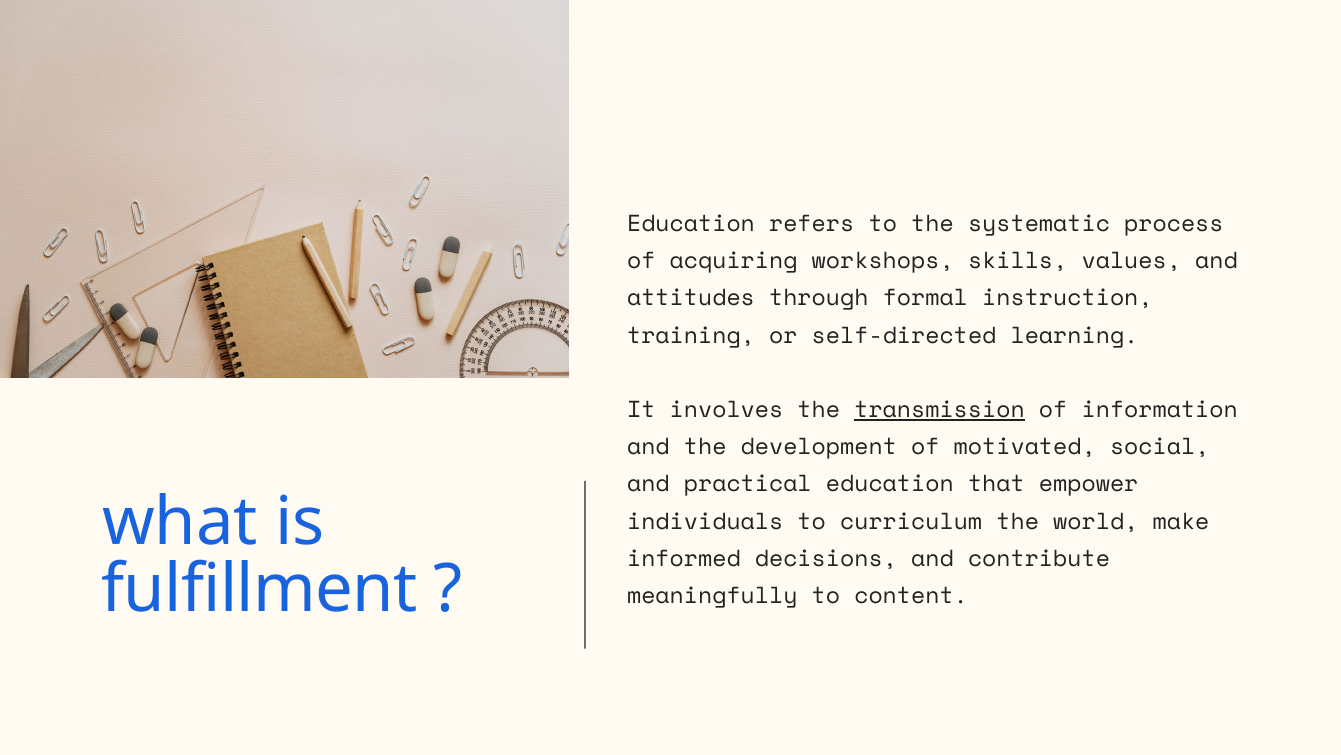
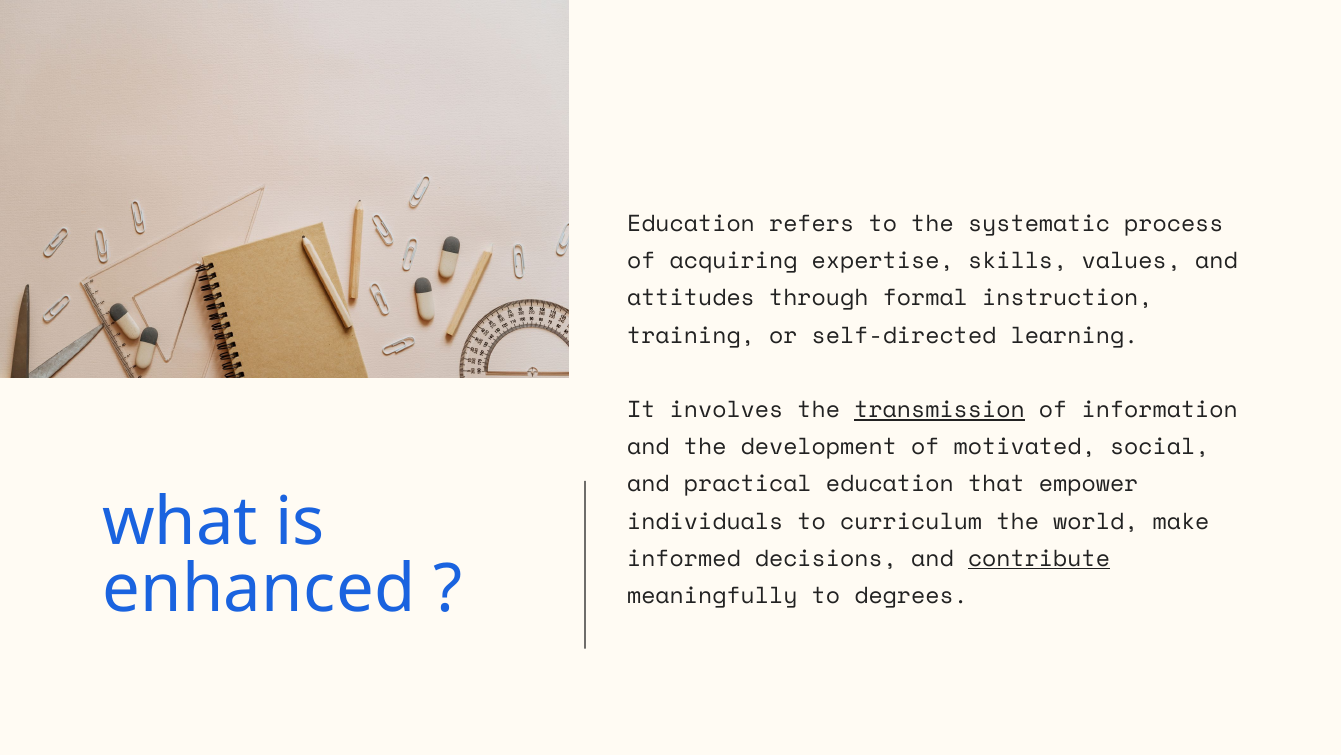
workshops: workshops -> expertise
contribute underline: none -> present
fulfillment: fulfillment -> enhanced
content: content -> degrees
